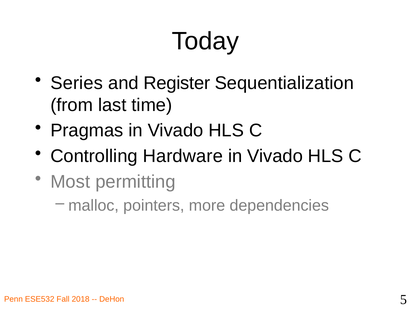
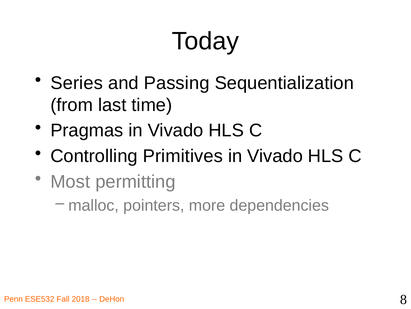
Register: Register -> Passing
Hardware: Hardware -> Primitives
5: 5 -> 8
